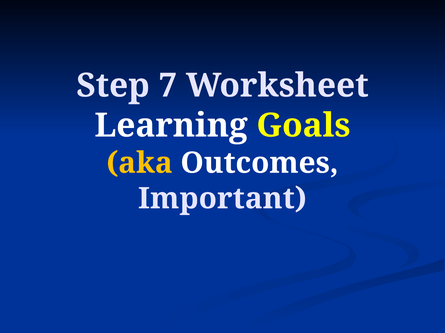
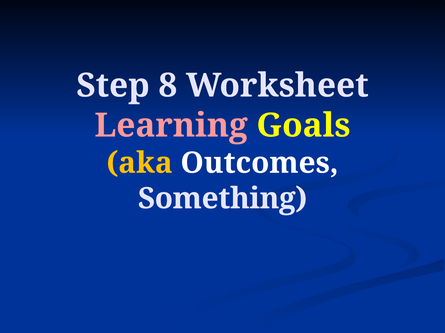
7: 7 -> 8
Learning colour: white -> pink
Important: Important -> Something
